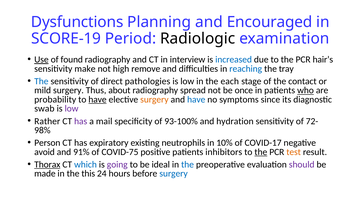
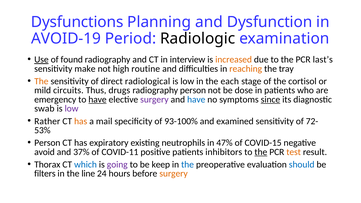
Encouraged: Encouraged -> Dysfunction
SCORE-19: SCORE-19 -> AVOID-19
increased colour: blue -> orange
hair’s: hair’s -> last’s
remove: remove -> routine
reaching colour: blue -> orange
The at (41, 81) colour: blue -> orange
pathologies: pathologies -> radiological
contact: contact -> cortisol
mild surgery: surgery -> circuits
about: about -> drugs
radiography spread: spread -> person
once: once -> dose
who underline: present -> none
probability: probability -> emergency
surgery at (154, 100) colour: orange -> purple
since underline: none -> present
has at (81, 121) colour: purple -> orange
hydration: hydration -> examined
98%: 98% -> 53%
10%: 10% -> 47%
COVID-17: COVID-17 -> COVID-15
91%: 91% -> 37%
COVID-75: COVID-75 -> COVID-11
Thorax underline: present -> none
ideal: ideal -> keep
should colour: purple -> blue
made: made -> filters
this: this -> line
surgery at (174, 174) colour: blue -> orange
